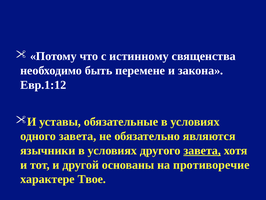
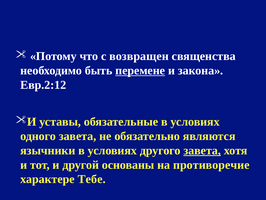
истинному: истинному -> возвращен
перемене underline: none -> present
Евр.1:12: Евр.1:12 -> Евр.2:12
Твое: Твое -> Тебе
